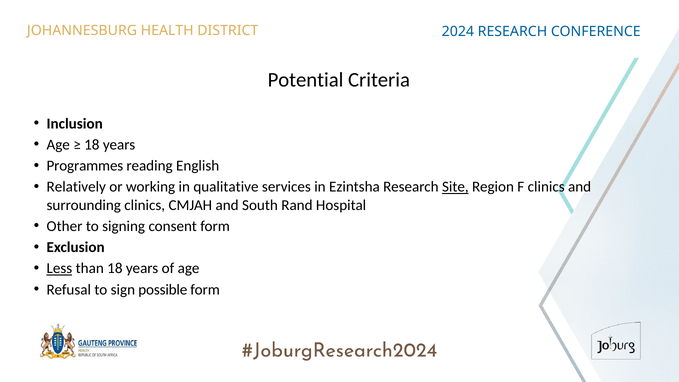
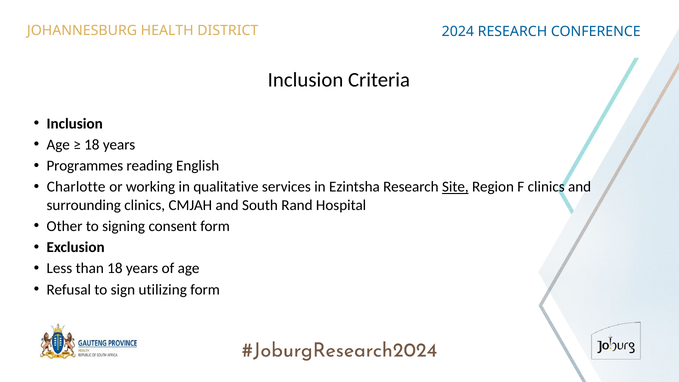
Potential at (306, 80): Potential -> Inclusion
Relatively: Relatively -> Charlotte
Less underline: present -> none
possible: possible -> utilizing
